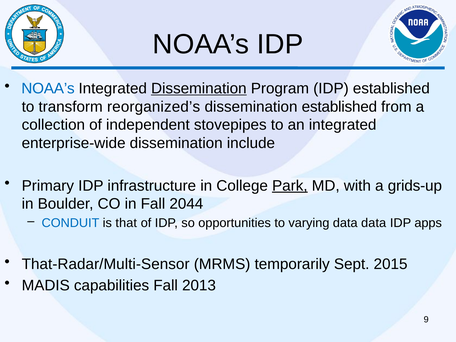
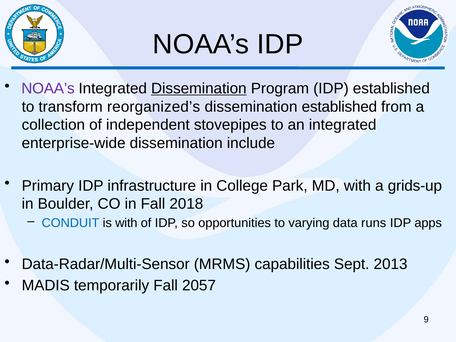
NOAA’s at (48, 88) colour: blue -> purple
Park underline: present -> none
2044: 2044 -> 2018
is that: that -> with
data data: data -> runs
That-Radar/Multi-Sensor: That-Radar/Multi-Sensor -> Data-Radar/Multi-Sensor
temporarily: temporarily -> capabilities
2015: 2015 -> 2013
capabilities: capabilities -> temporarily
2013: 2013 -> 2057
